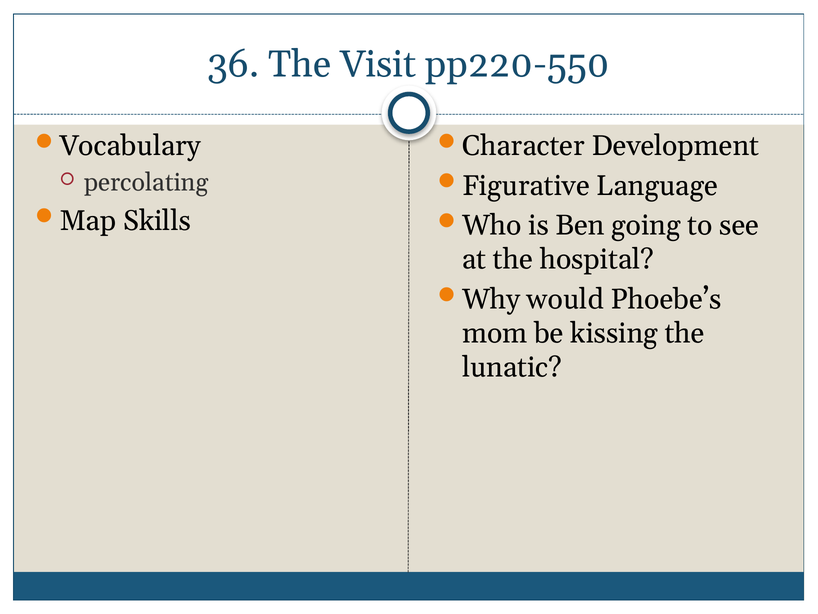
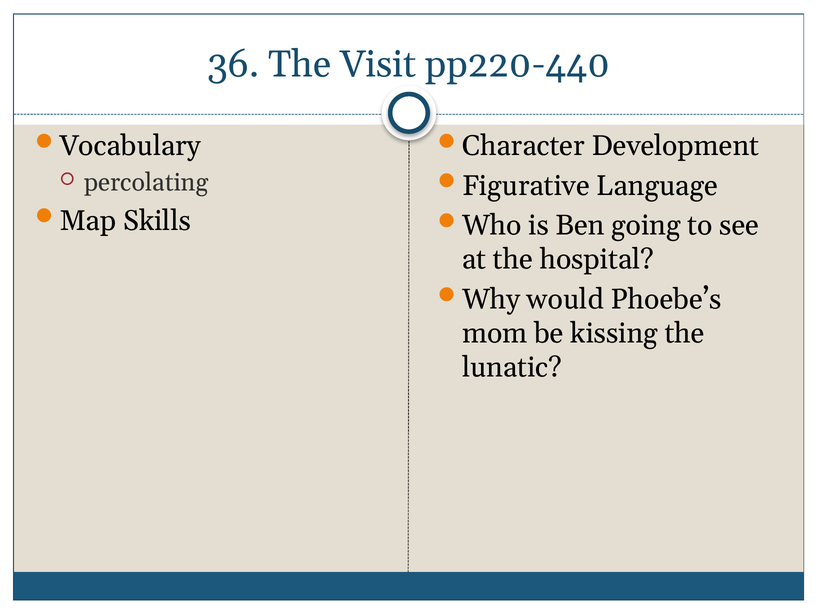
pp220-550: pp220-550 -> pp220-440
